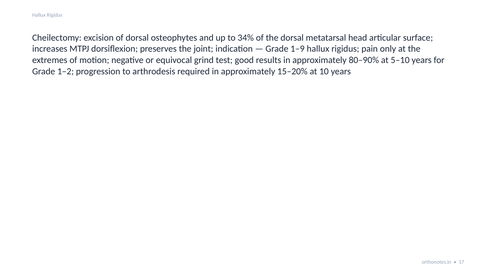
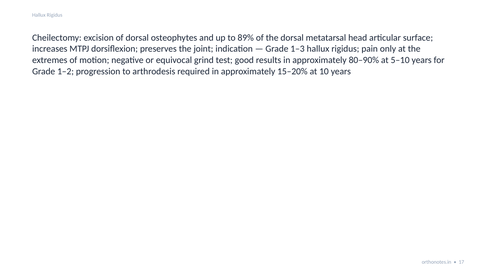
34%: 34% -> 89%
1–9: 1–9 -> 1–3
